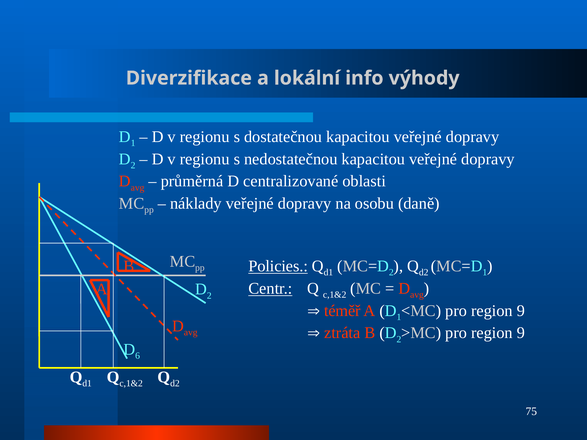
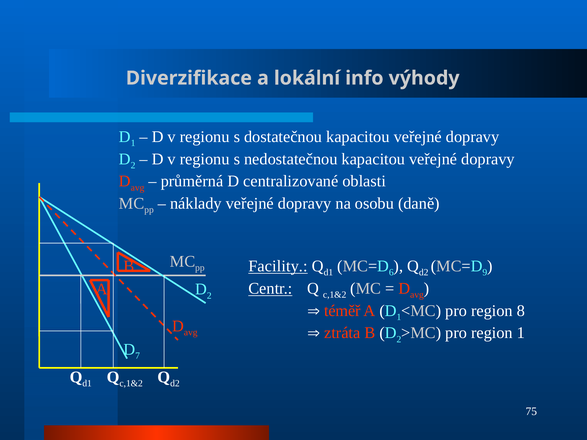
Policies: Policies -> Facility
2 at (391, 273): 2 -> 6
1 at (485, 273): 1 -> 9
9 at (521, 311): 9 -> 8
9 at (521, 333): 9 -> 1
6: 6 -> 7
